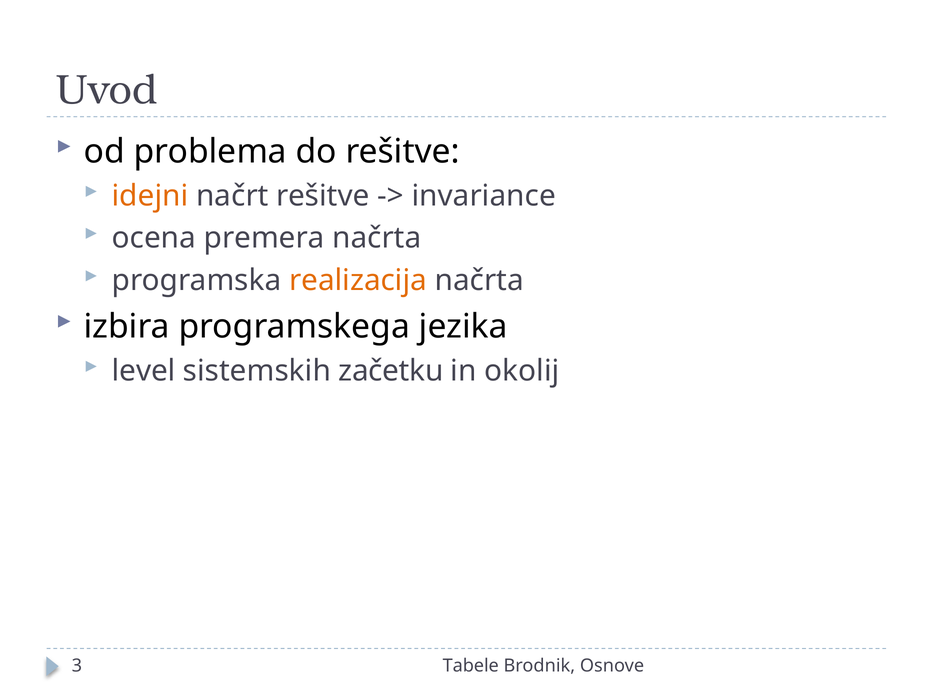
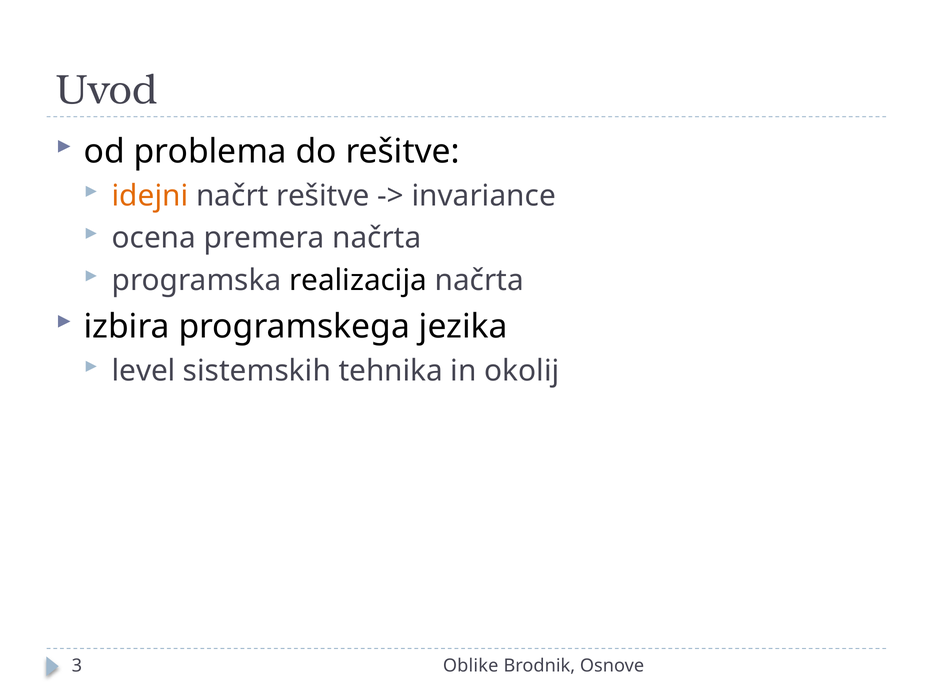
realizacija colour: orange -> black
začetku: začetku -> tehnika
Tabele: Tabele -> Oblike
